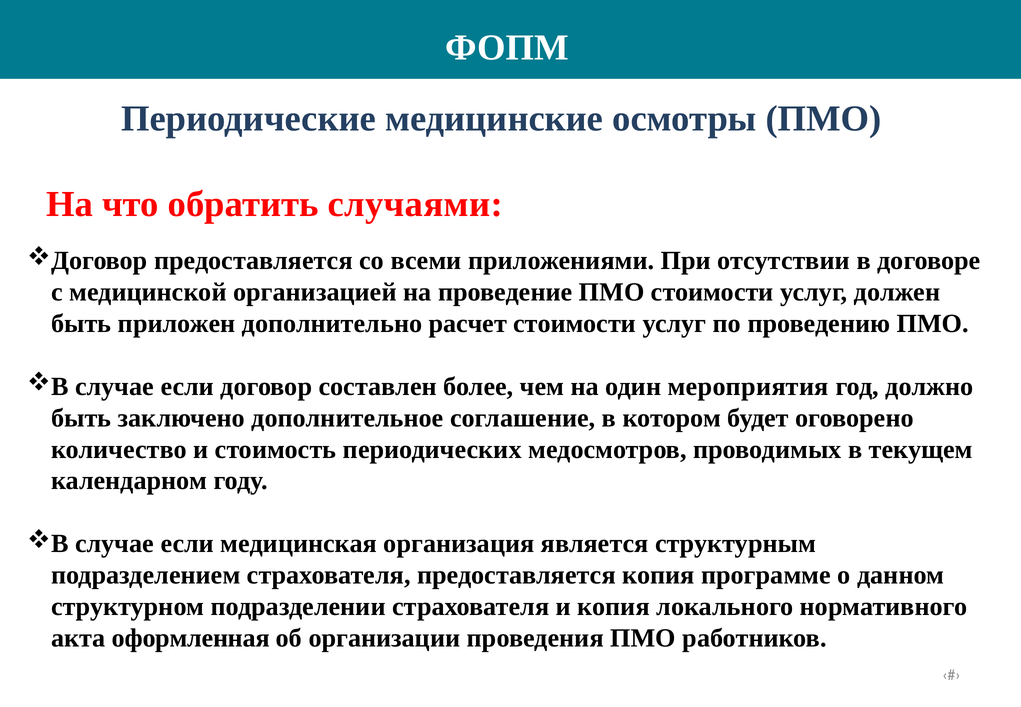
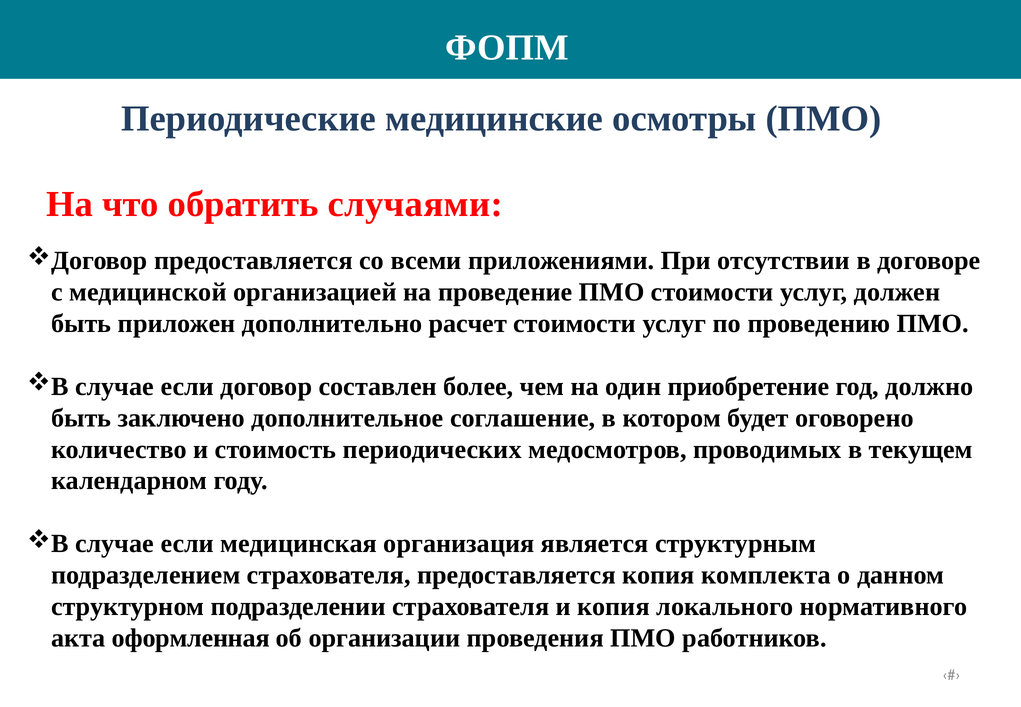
мероприятия: мероприятия -> приобретение
программе: программе -> комплекта
